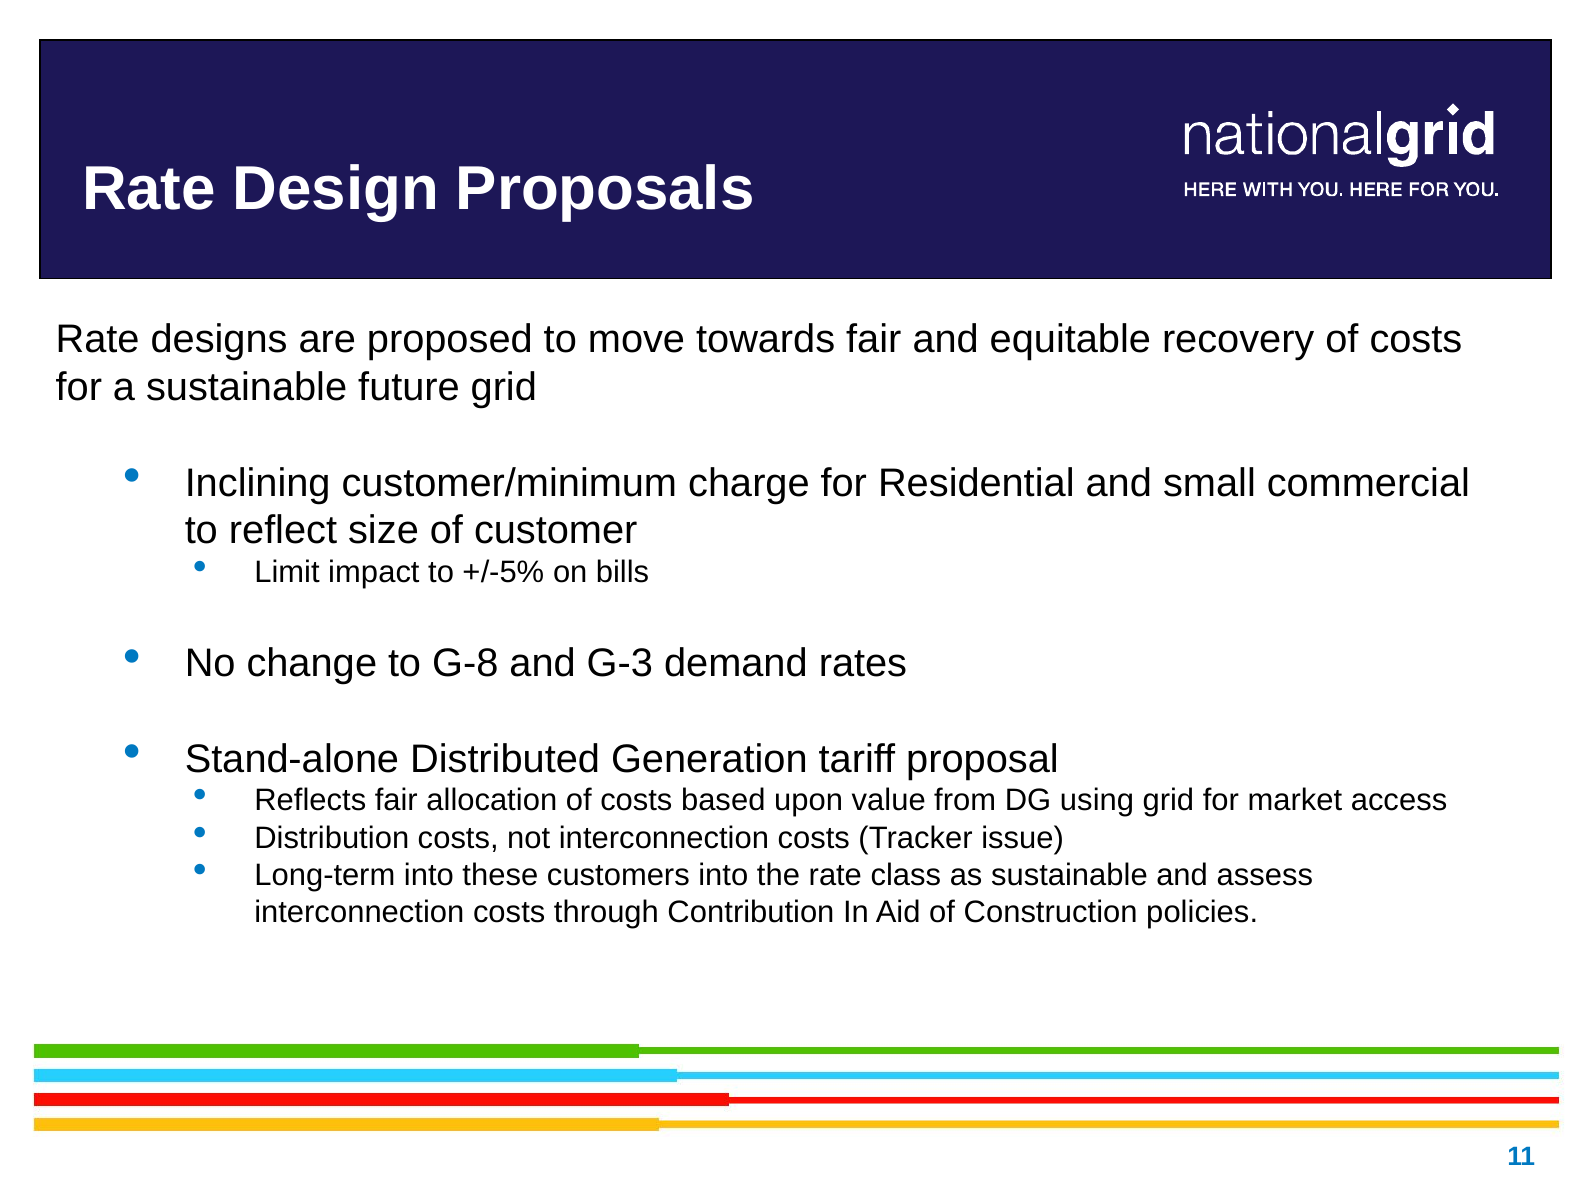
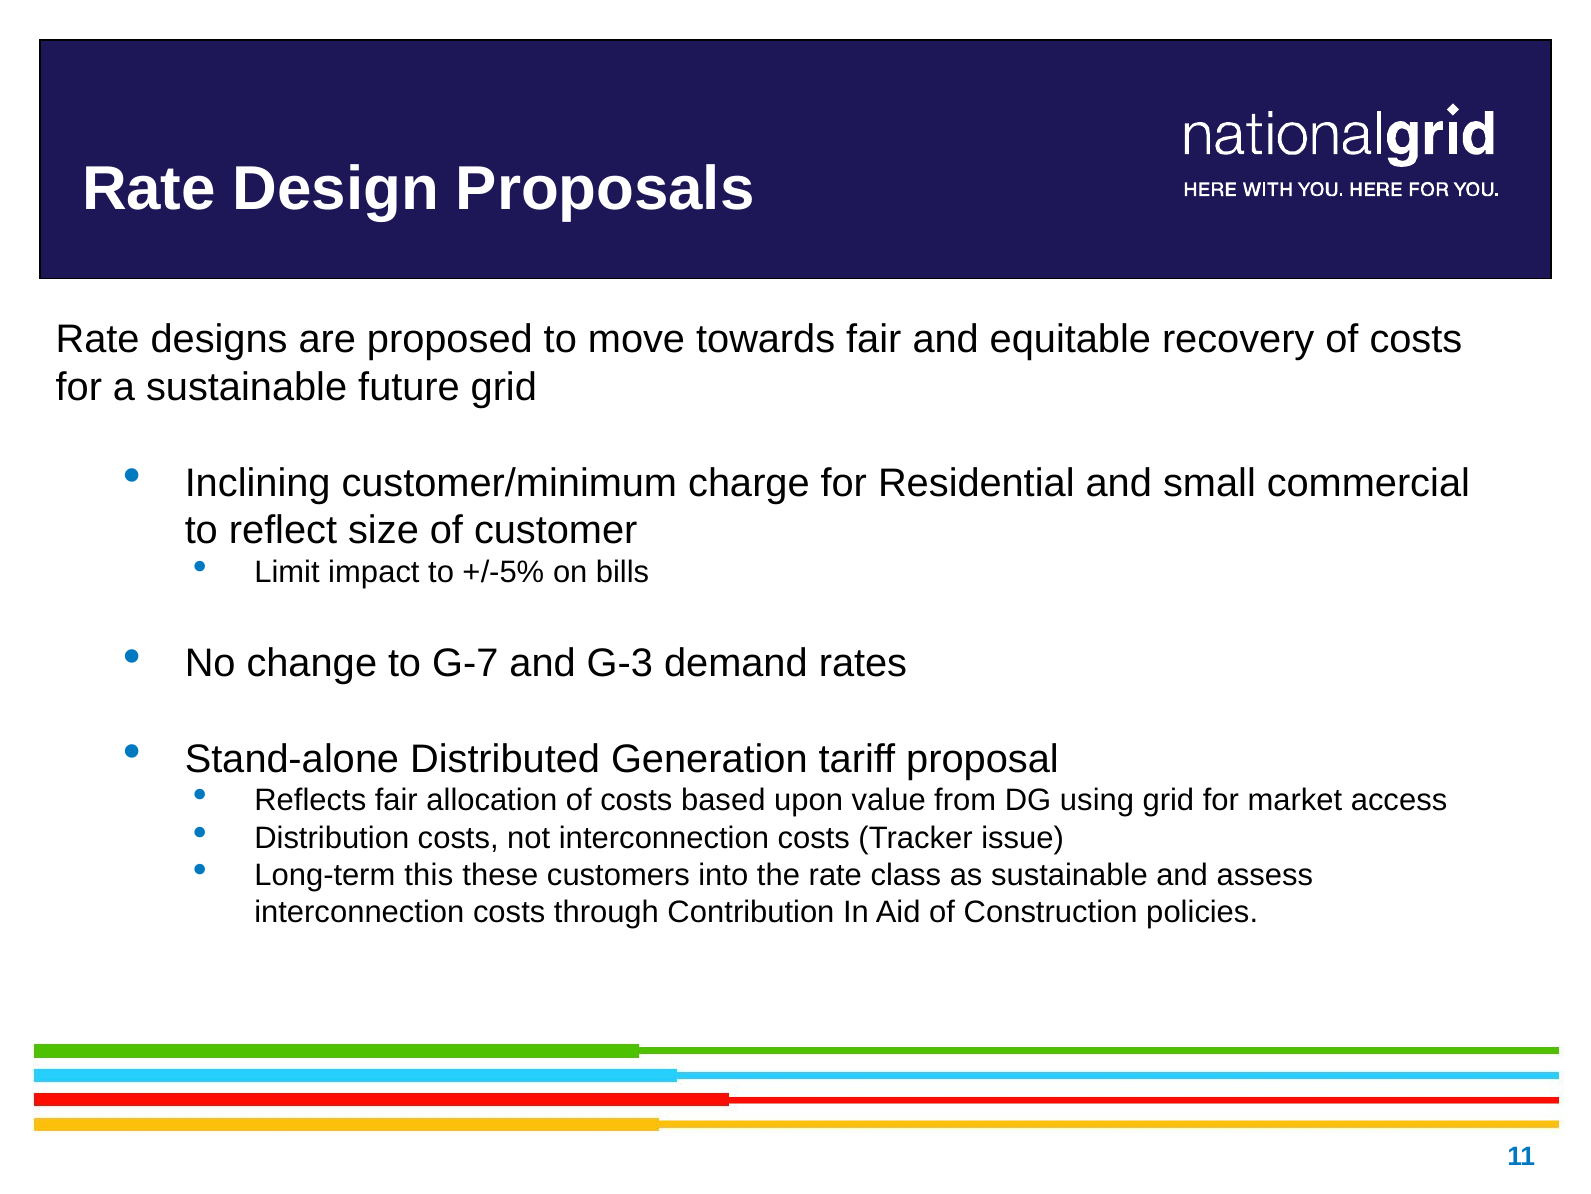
G-8: G-8 -> G-7
Long-term into: into -> this
